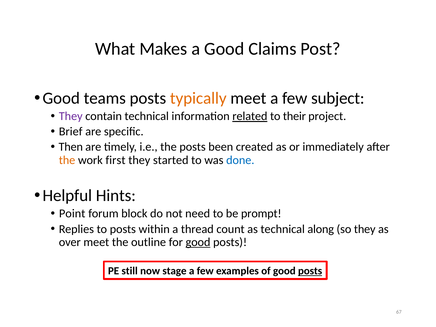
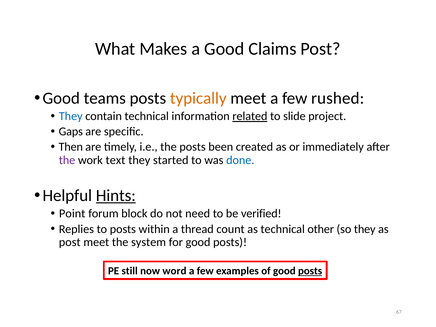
subject: subject -> rushed
They at (71, 116) colour: purple -> blue
their: their -> slide
Brief: Brief -> Gaps
the at (67, 160) colour: orange -> purple
first: first -> text
Hints underline: none -> present
prompt: prompt -> verified
along: along -> other
over at (70, 242): over -> post
outline: outline -> system
good at (198, 242) underline: present -> none
stage: stage -> word
